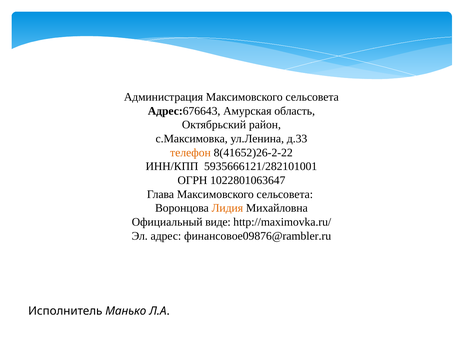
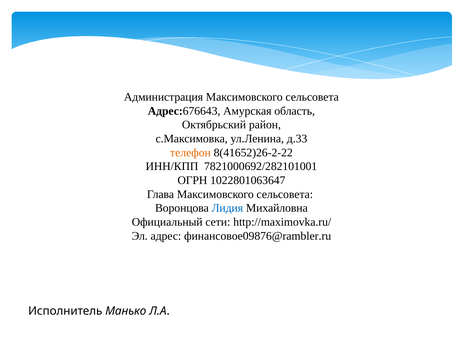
5935666121/282101001: 5935666121/282101001 -> 7821000692/282101001
Лидия colour: orange -> blue
виде: виде -> сети
